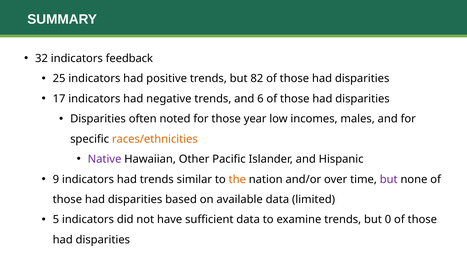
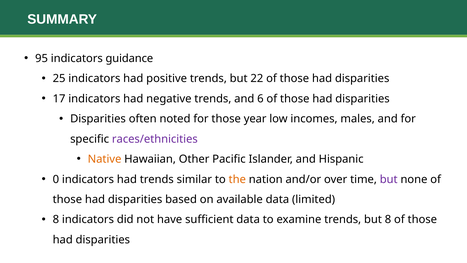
32: 32 -> 95
feedback: feedback -> guidance
82: 82 -> 22
races/ethnicities colour: orange -> purple
Native colour: purple -> orange
9: 9 -> 0
5 at (56, 219): 5 -> 8
but 0: 0 -> 8
